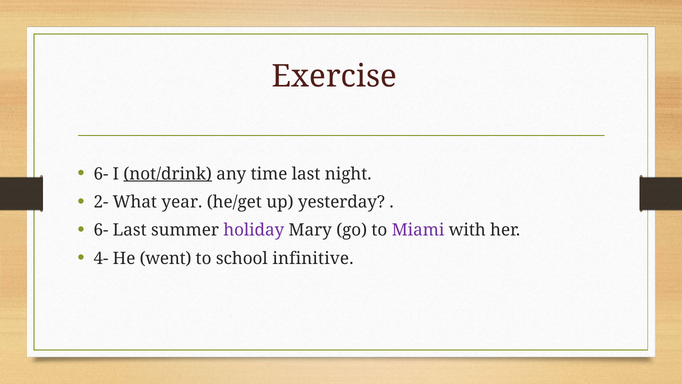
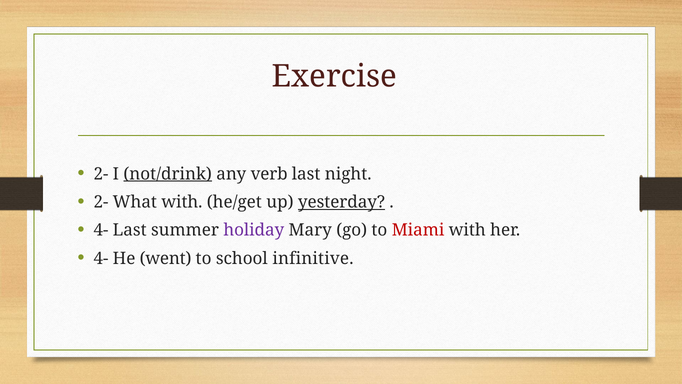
6- at (101, 174): 6- -> 2-
time: time -> verb
What year: year -> with
yesterday underline: none -> present
6- at (101, 230): 6- -> 4-
Miami colour: purple -> red
